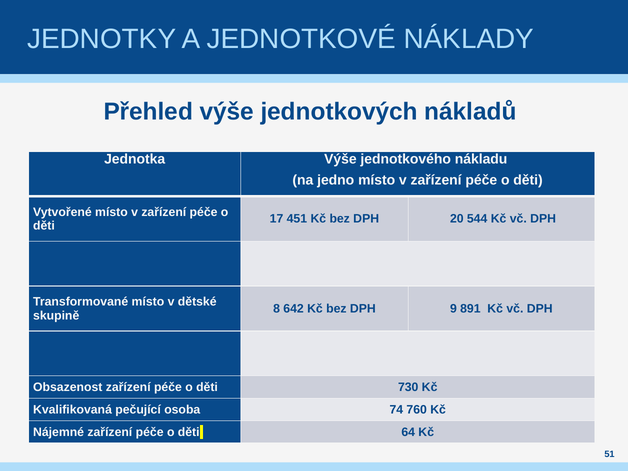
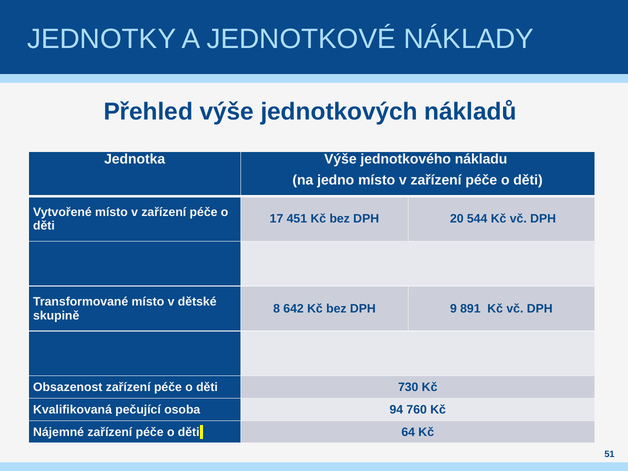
74: 74 -> 94
